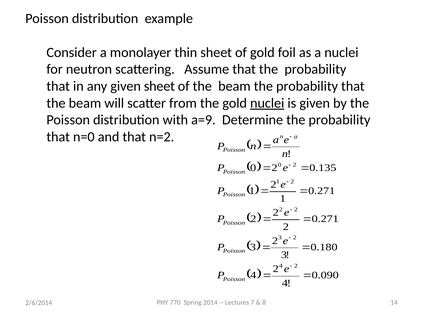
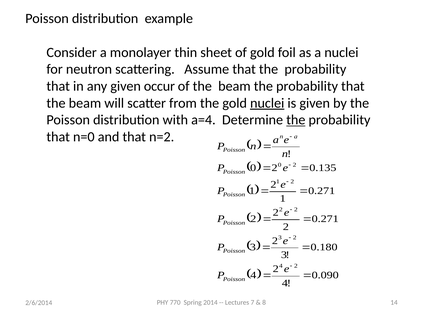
given sheet: sheet -> occur
a=9: a=9 -> a=4
the at (296, 120) underline: none -> present
